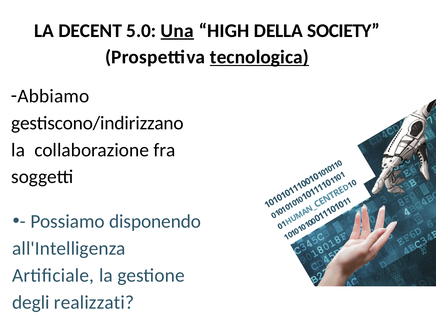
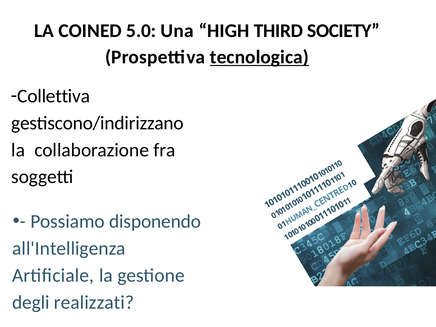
DECENT: DECENT -> COINED
Una underline: present -> none
DELLA: DELLA -> THIRD
Abbiamo: Abbiamo -> Collettiva
